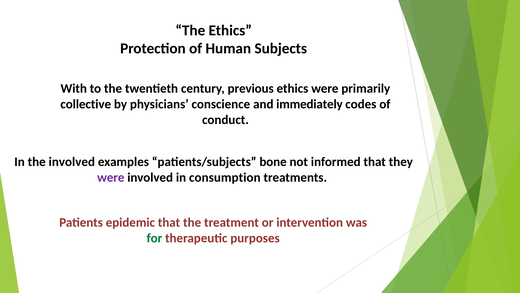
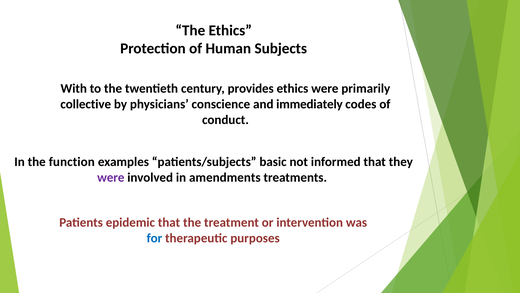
previous: previous -> provides
the involved: involved -> function
bone: bone -> basic
consumption: consumption -> amendments
for colour: green -> blue
